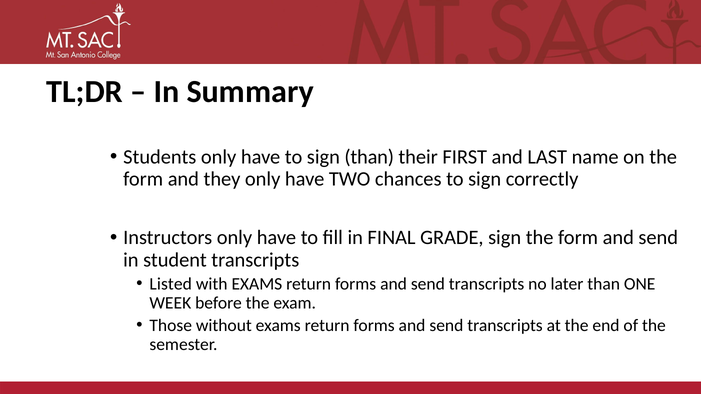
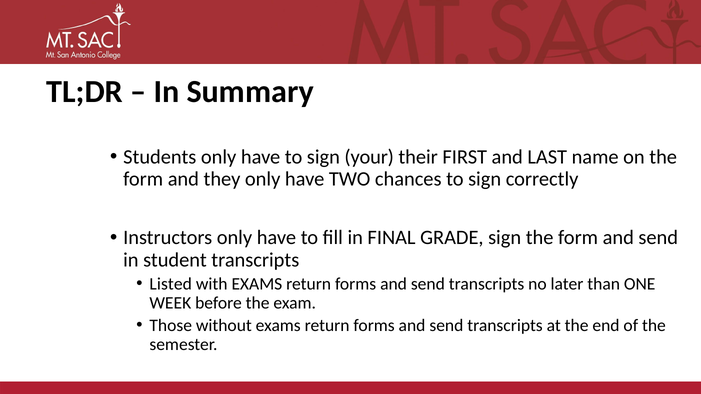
sign than: than -> your
